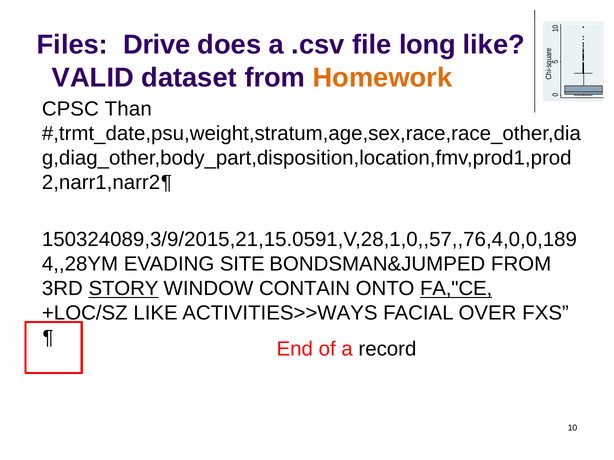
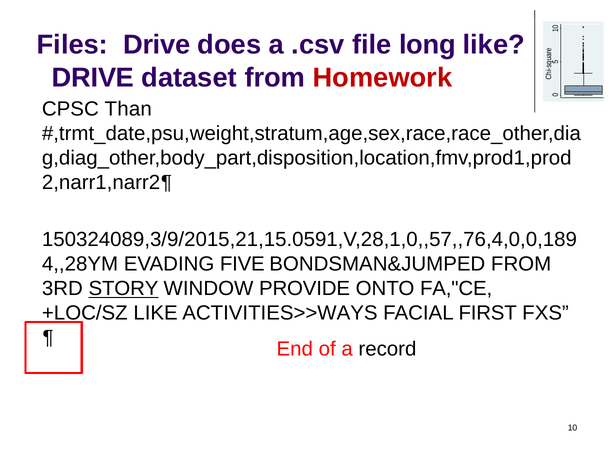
VALID at (93, 78): VALID -> DRIVE
Homework colour: orange -> red
SITE: SITE -> FIVE
CONTAIN: CONTAIN -> PROVIDE
FA,"CE underline: present -> none
OVER: OVER -> FIRST
